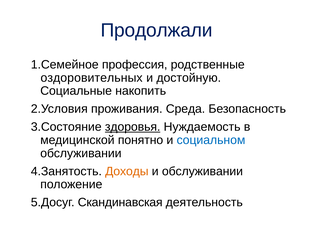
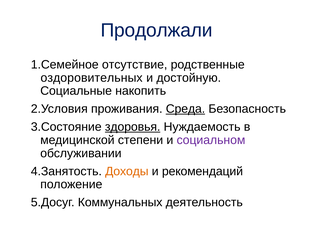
профессия: профессия -> отсутствие
Среда underline: none -> present
понятно: понятно -> степени
социальном colour: blue -> purple
и обслуживании: обслуживании -> рекомендаций
Скандинавская: Скандинавская -> Коммунальных
